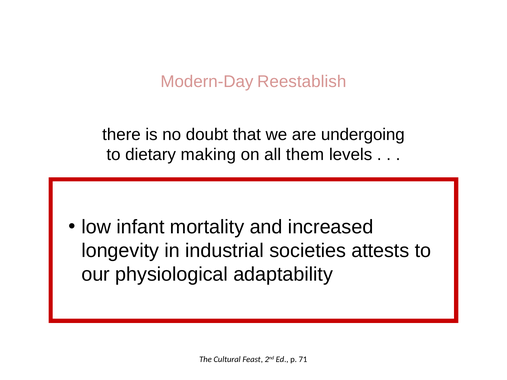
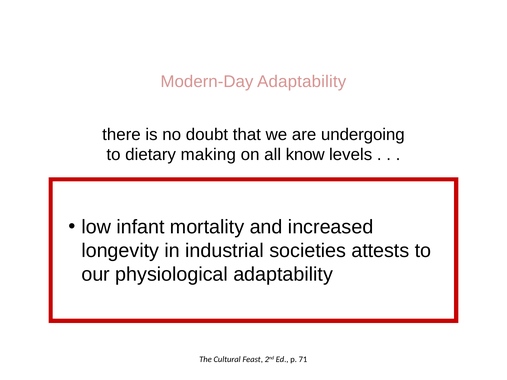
Modern-Day Reestablish: Reestablish -> Adaptability
them: them -> know
